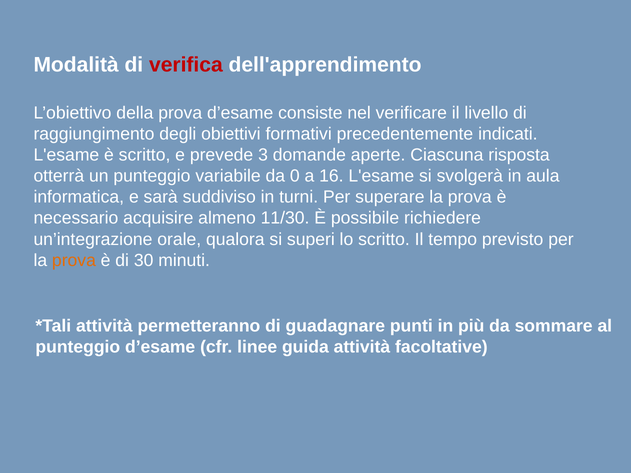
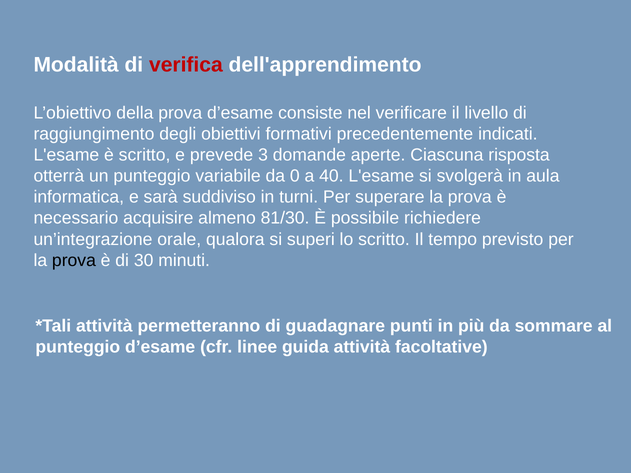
16: 16 -> 40
11/30: 11/30 -> 81/30
prova at (74, 260) colour: orange -> black
